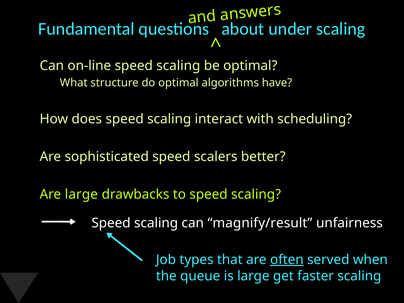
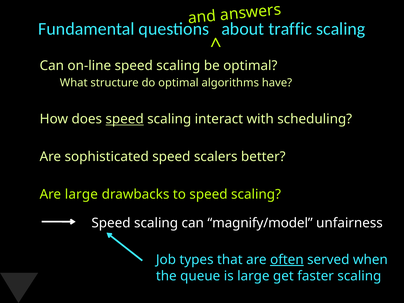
under: under -> traffic
speed at (125, 119) underline: none -> present
magnify/result: magnify/result -> magnify/model
